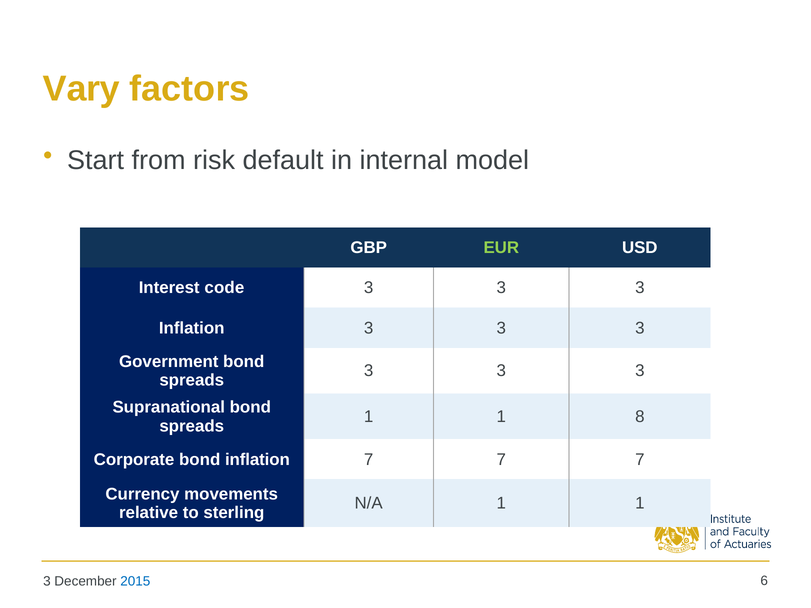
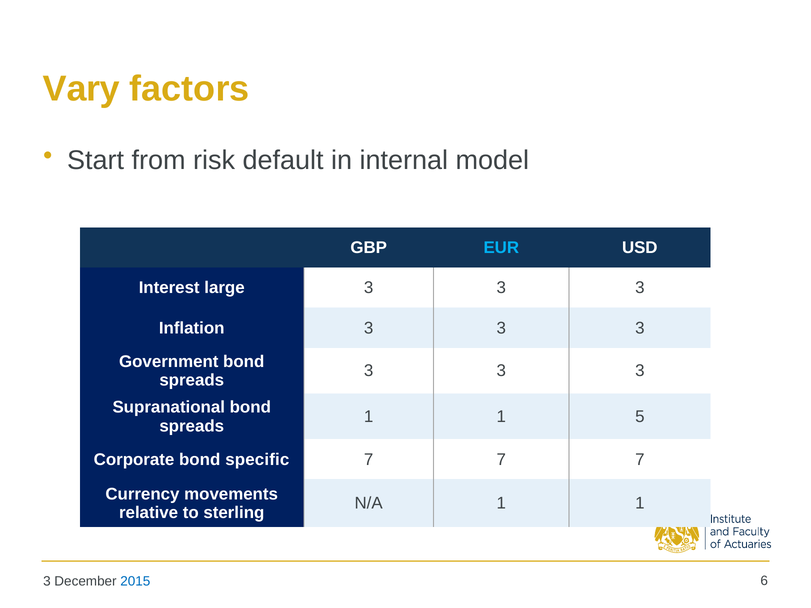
EUR colour: light green -> light blue
code: code -> large
8: 8 -> 5
bond inflation: inflation -> specific
